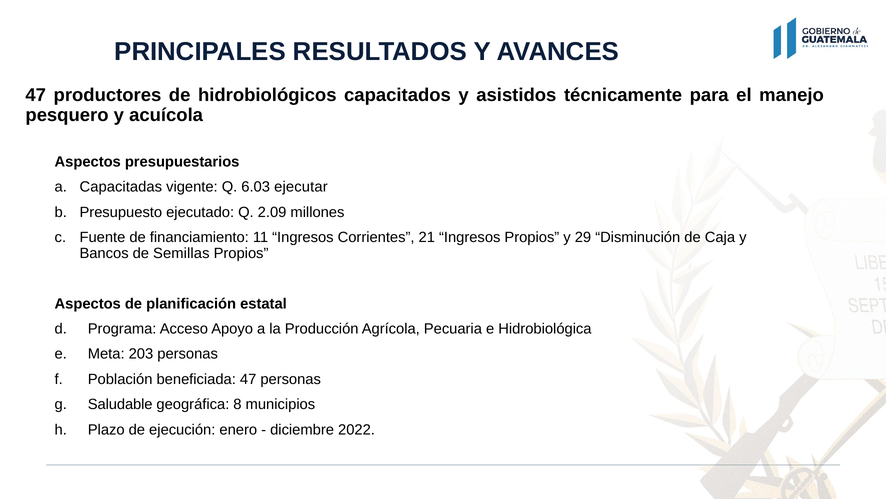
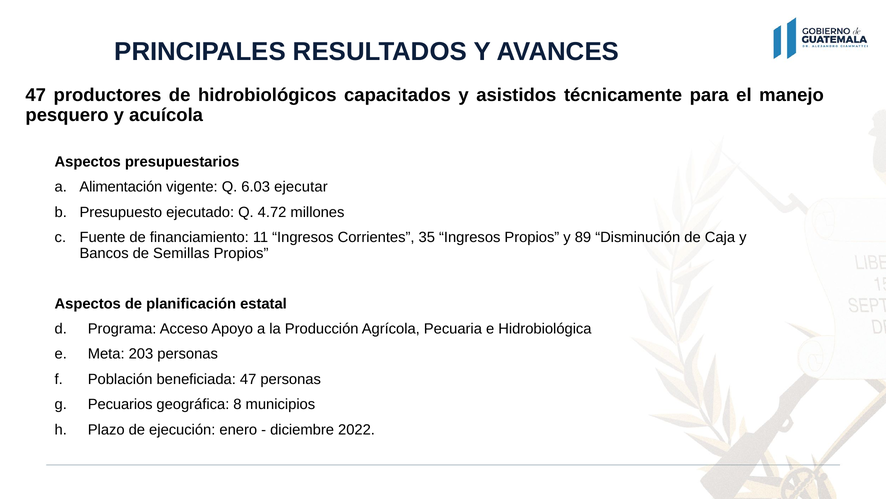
Capacitadas: Capacitadas -> Alimentación
2.09: 2.09 -> 4.72
21: 21 -> 35
29: 29 -> 89
Saludable: Saludable -> Pecuarios
